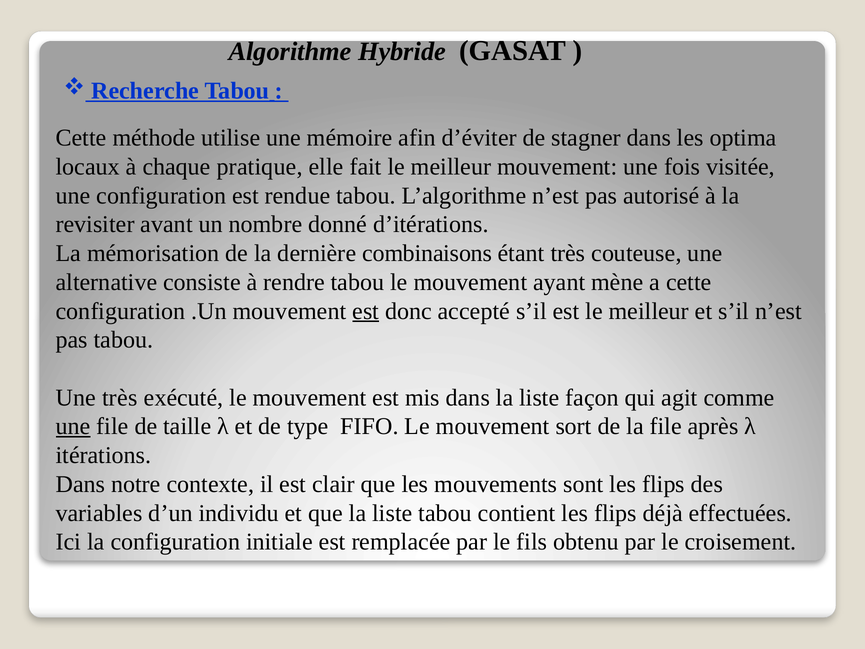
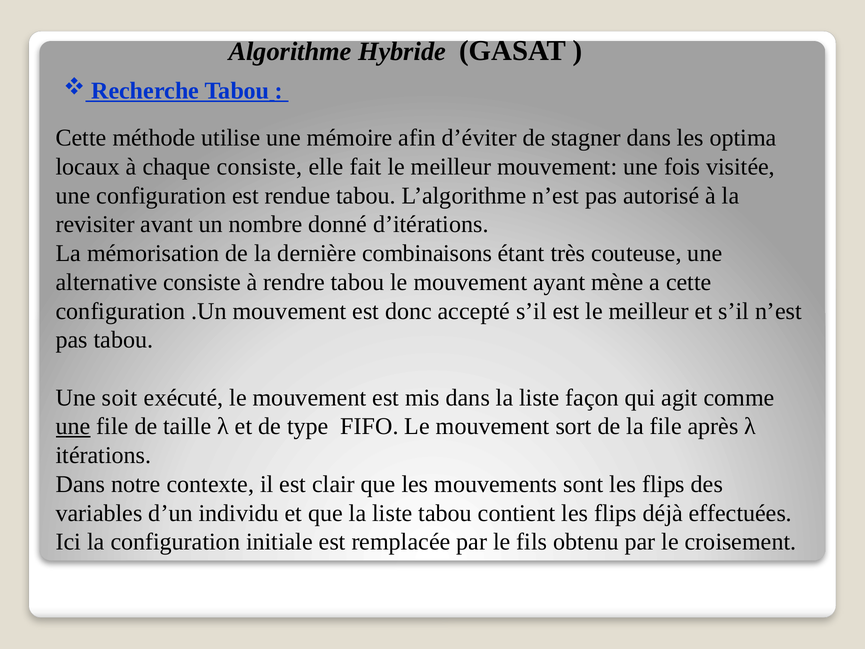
chaque pratique: pratique -> consiste
est at (366, 311) underline: present -> none
Une très: très -> soit
